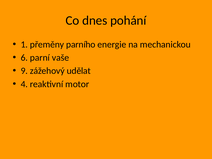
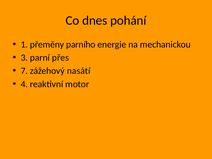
6: 6 -> 3
vaše: vaše -> přes
9: 9 -> 7
udělat: udělat -> nasátí
